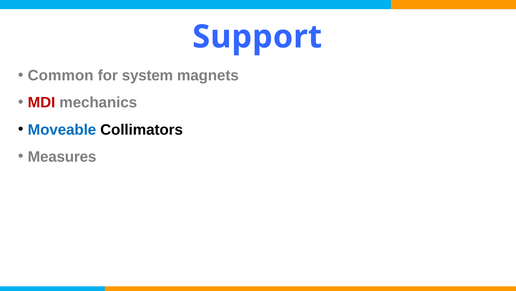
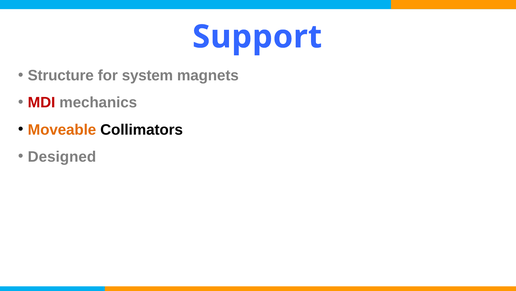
Common: Common -> Structure
Moveable colour: blue -> orange
Measures: Measures -> Designed
